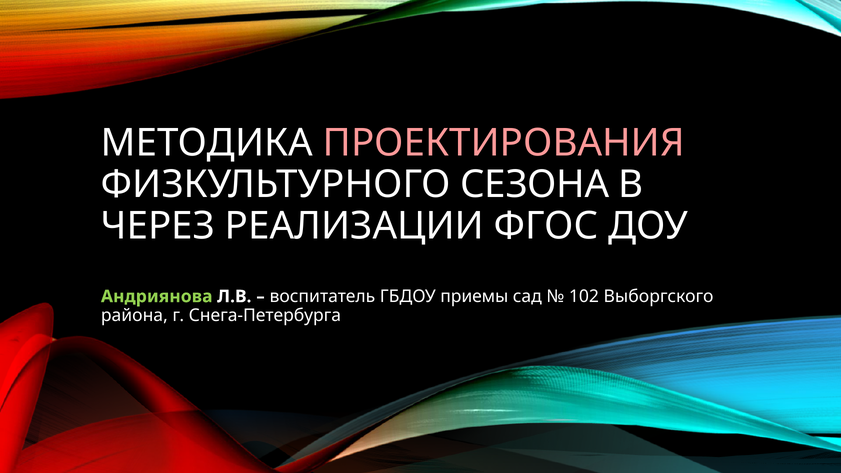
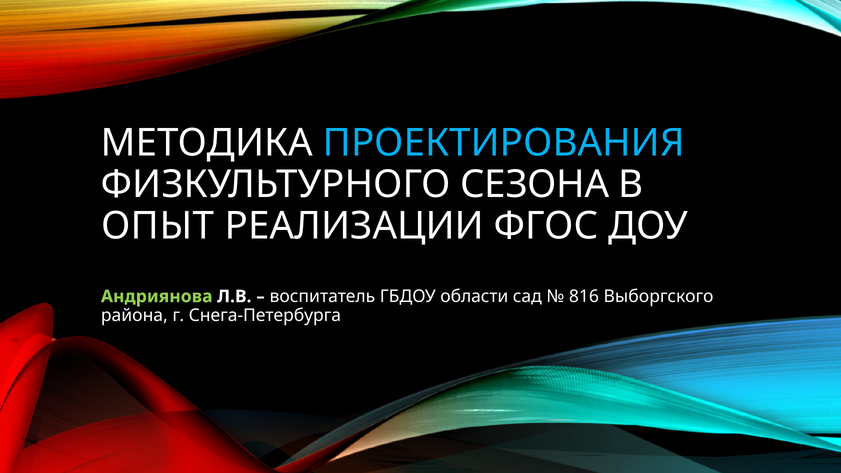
ПРОЕКТИРОВАНИЯ colour: pink -> light blue
ЧЕРЕЗ: ЧЕРЕЗ -> ОПЫТ
приемы: приемы -> области
102: 102 -> 816
